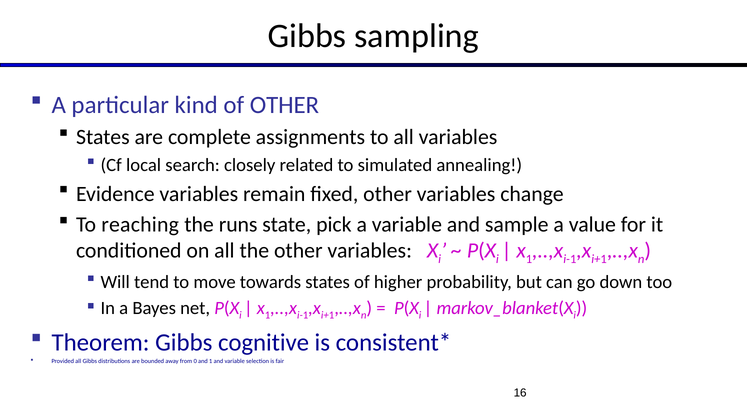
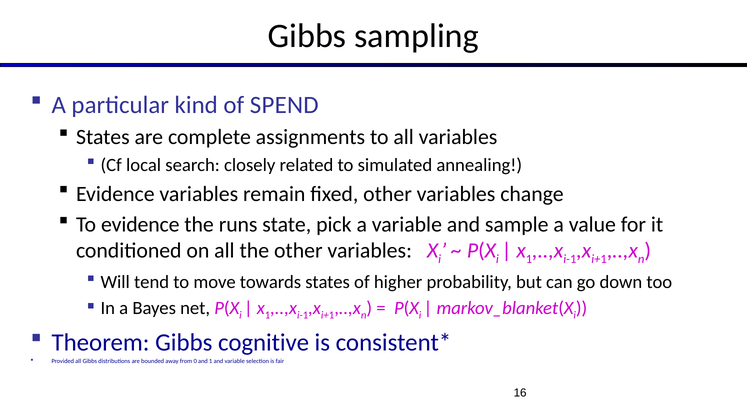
of OTHER: OTHER -> SPEND
To reaching: reaching -> evidence
